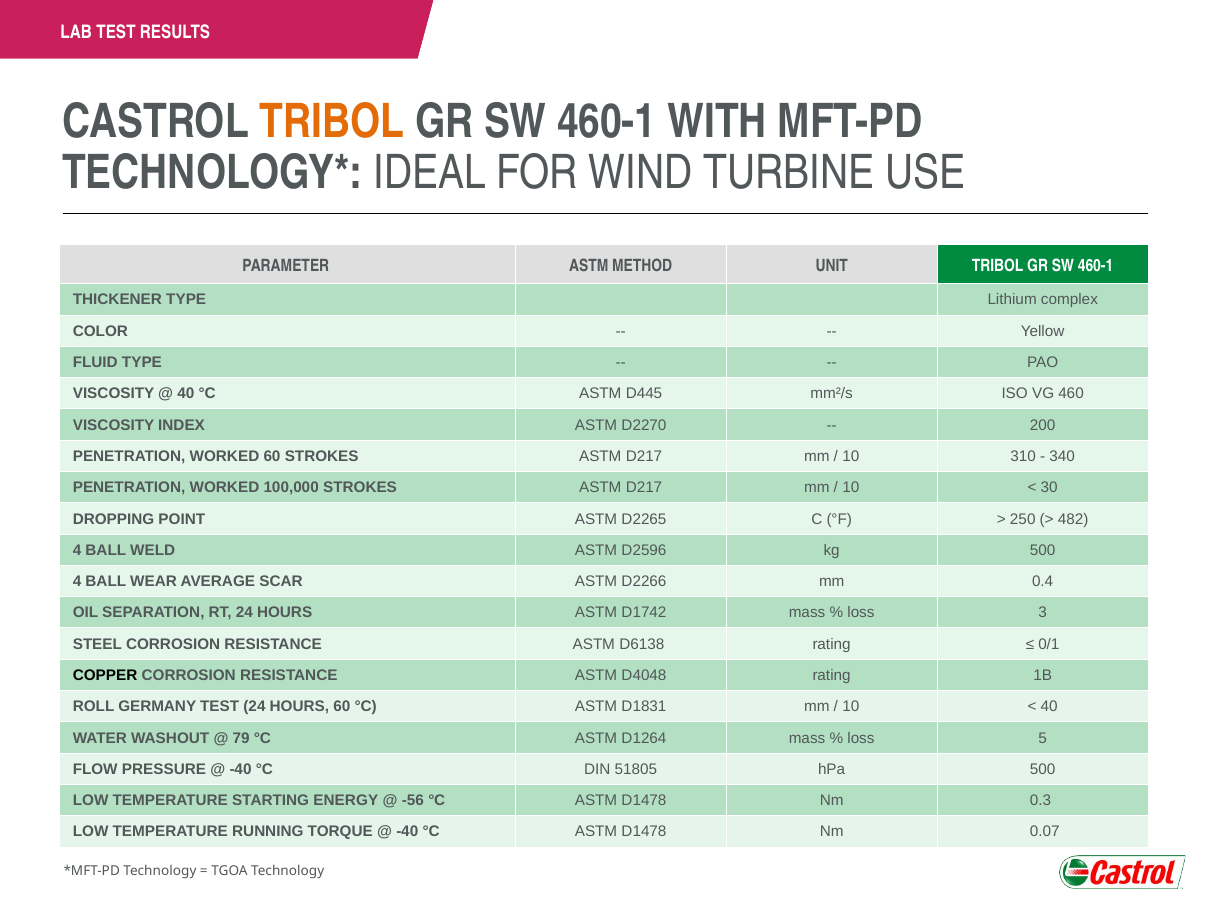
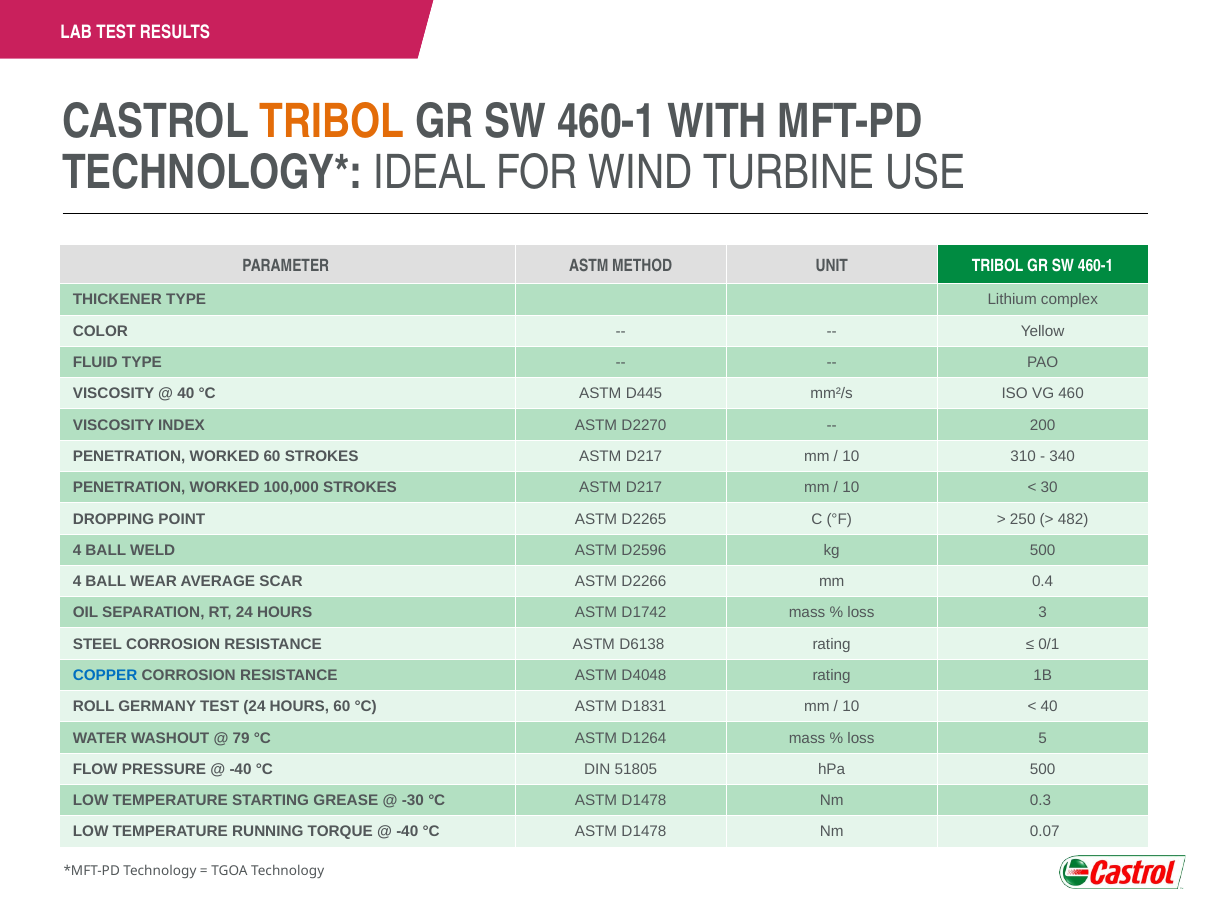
COPPER colour: black -> blue
ENERGY: ENERGY -> GREASE
-56: -56 -> -30
